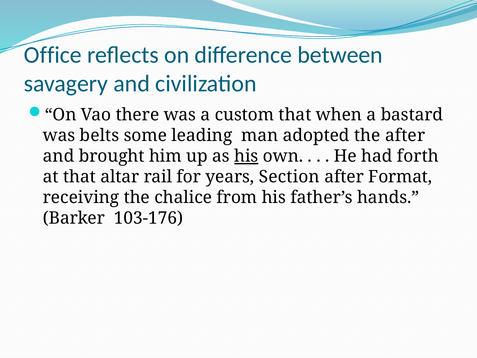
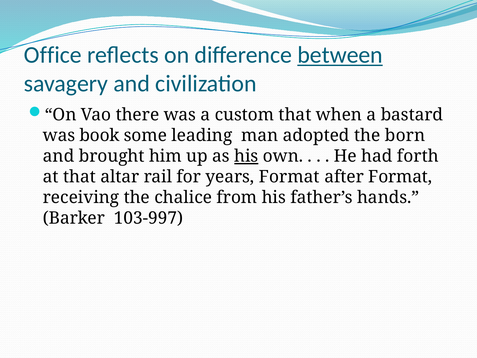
between underline: none -> present
belts: belts -> book
the after: after -> born
years Section: Section -> Format
103-176: 103-176 -> 103-997
